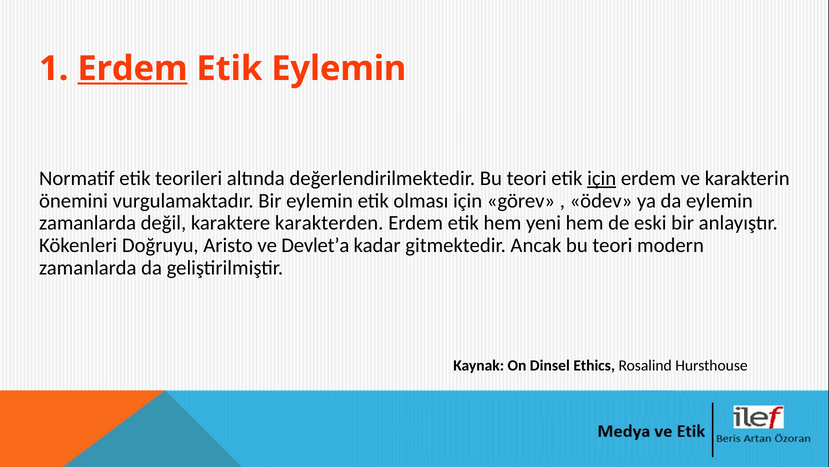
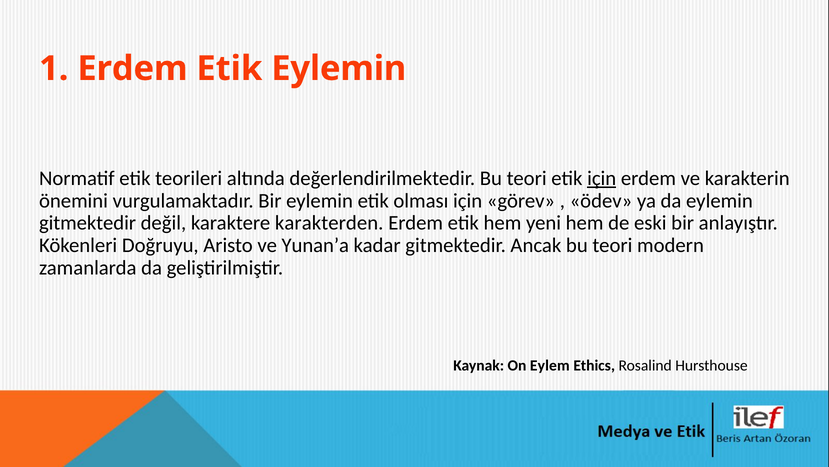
Erdem at (132, 68) underline: present -> none
zamanlarda at (88, 223): zamanlarda -> gitmektedir
Devlet’a: Devlet’a -> Yunan’a
Dinsel: Dinsel -> Eylem
